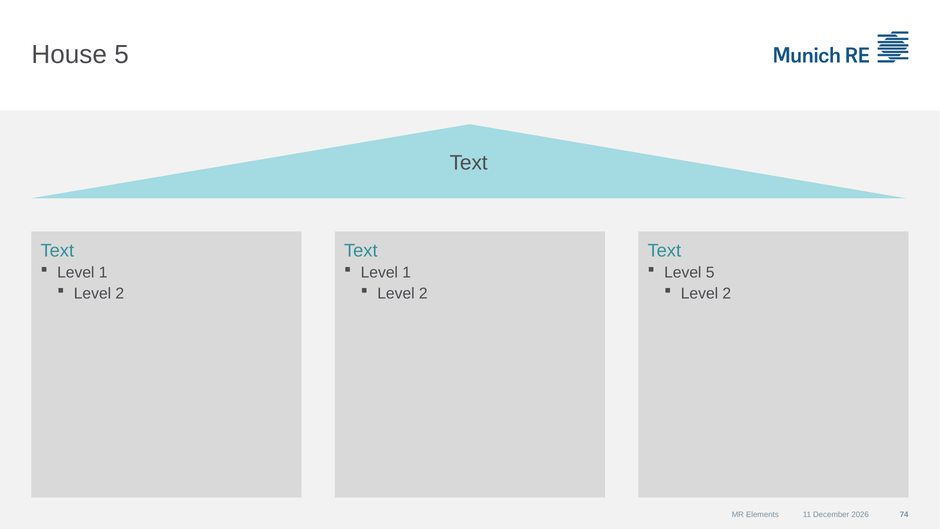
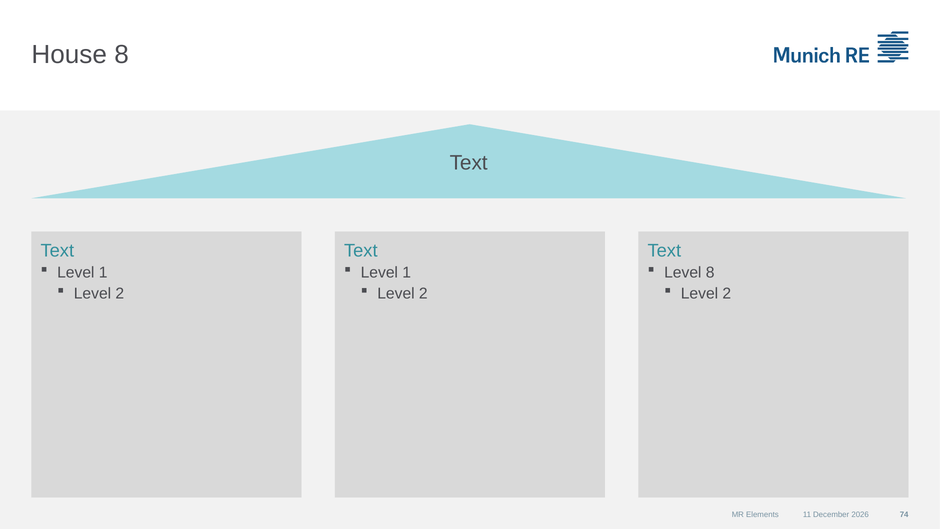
House 5: 5 -> 8
Level 5: 5 -> 8
